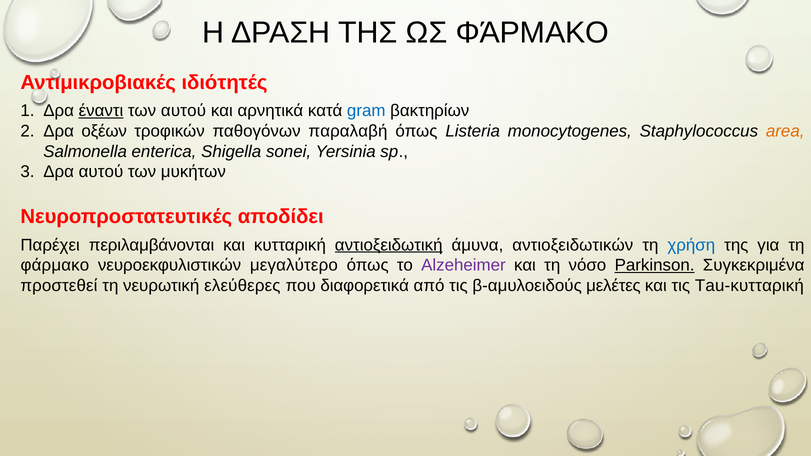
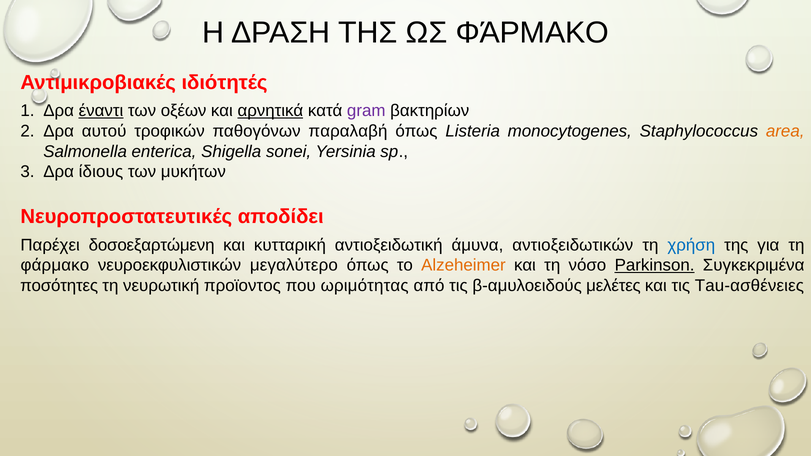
των αυτού: αυτού -> οξέων
αρνητικά underline: none -> present
gram colour: blue -> purple
οξέων: οξέων -> αυτού
Δρα αυτού: αυτού -> ίδιους
περιλαμβάνονται: περιλαμβάνονται -> δοσοεξαρτώμενη
αντιοξειδωτική underline: present -> none
Alzeheimer colour: purple -> orange
προστεθεί: προστεθεί -> ποσότητες
ελεύθερες: ελεύθερες -> προϊοντος
διαφορετικά: διαφορετικά -> ωριμότητας
Tau-κυτταρική: Tau-κυτταρική -> Tau-ασθένειες
